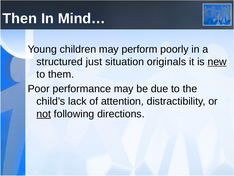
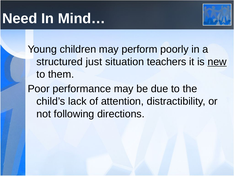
Then: Then -> Need
originals: originals -> teachers
not underline: present -> none
